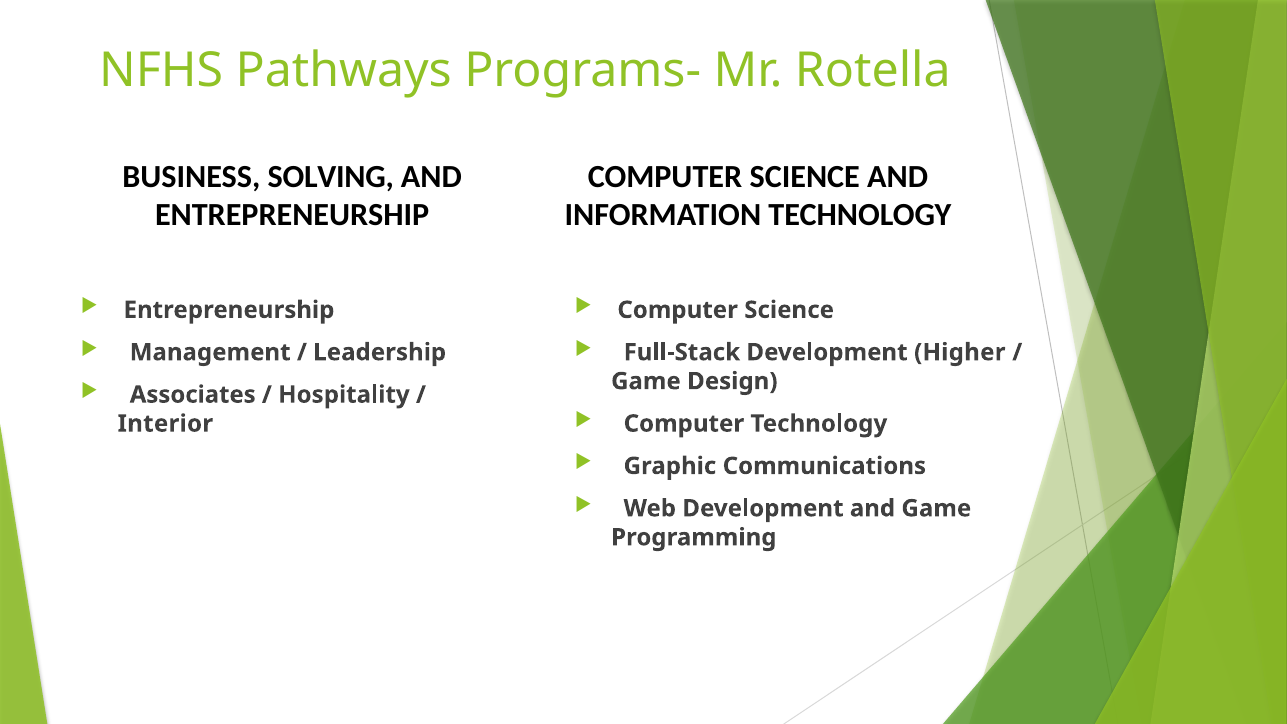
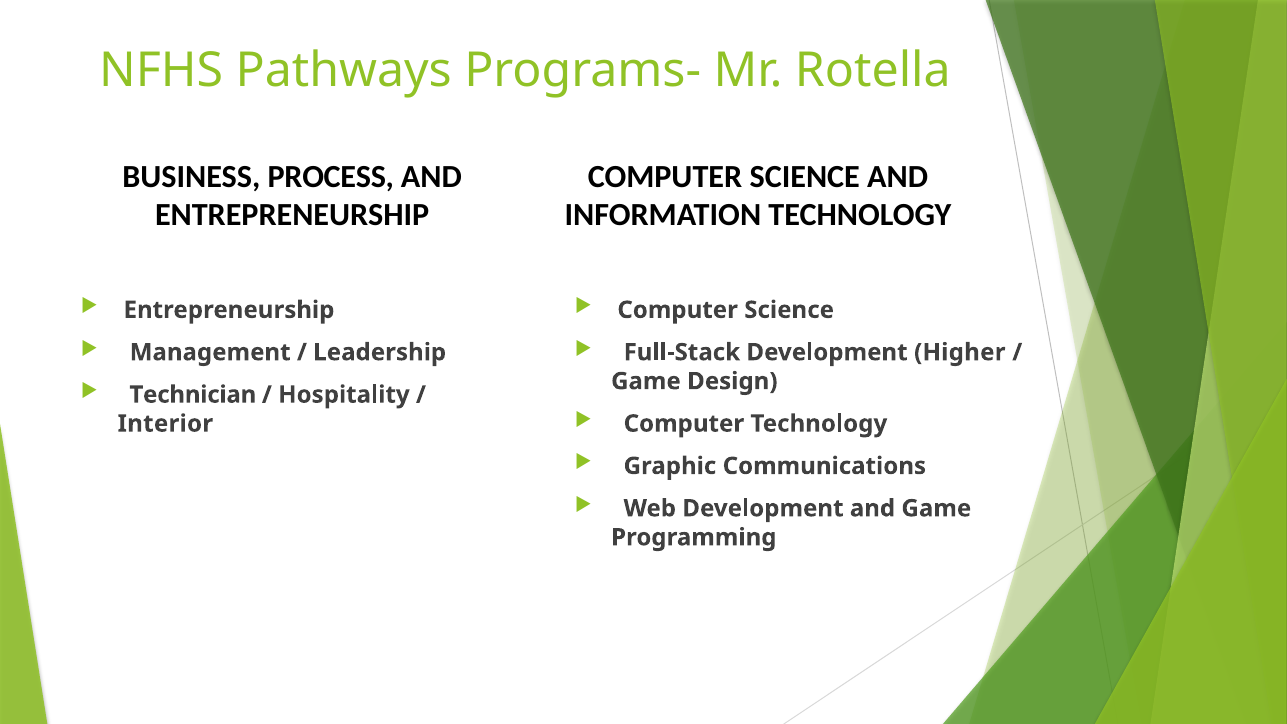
SOLVING: SOLVING -> PROCESS
Associates: Associates -> Technician
